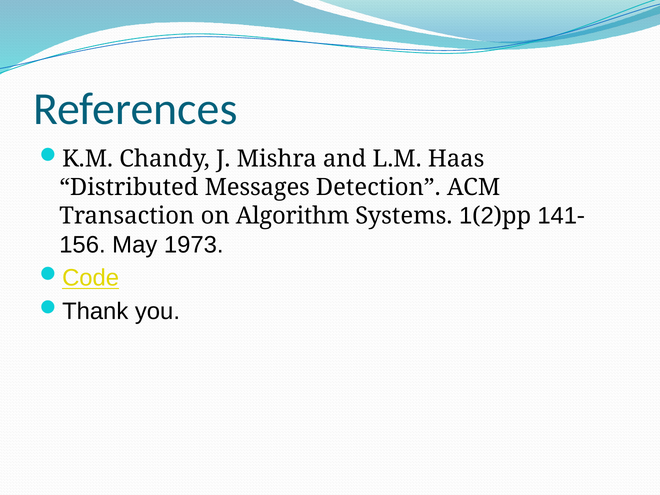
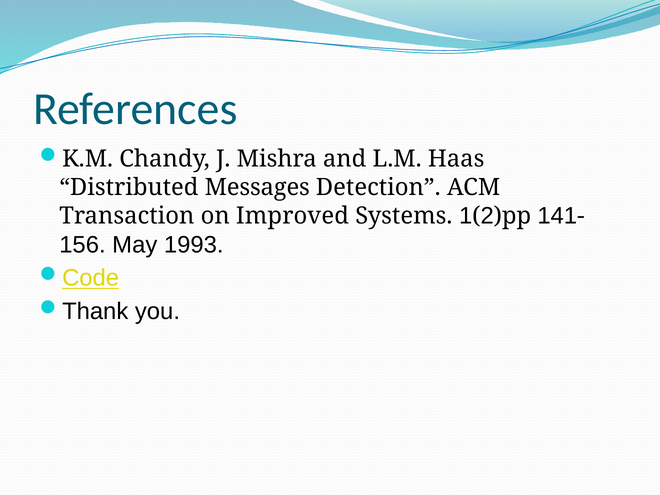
Algorithm: Algorithm -> Improved
1973: 1973 -> 1993
